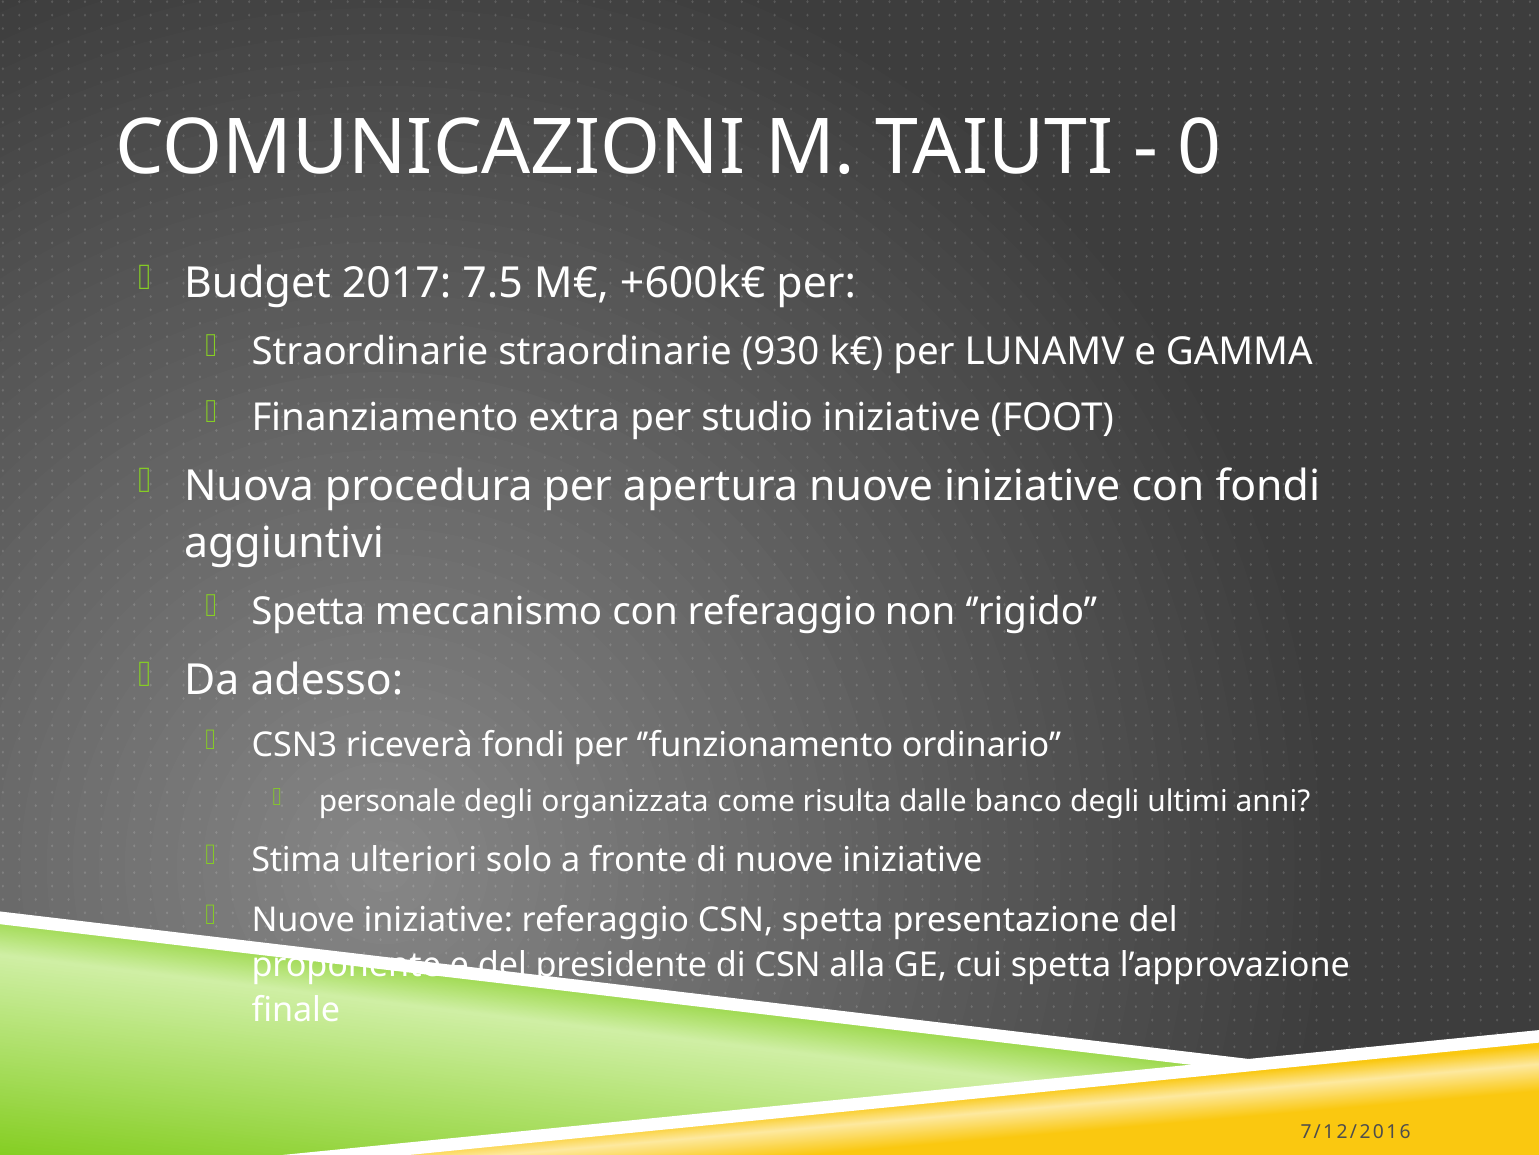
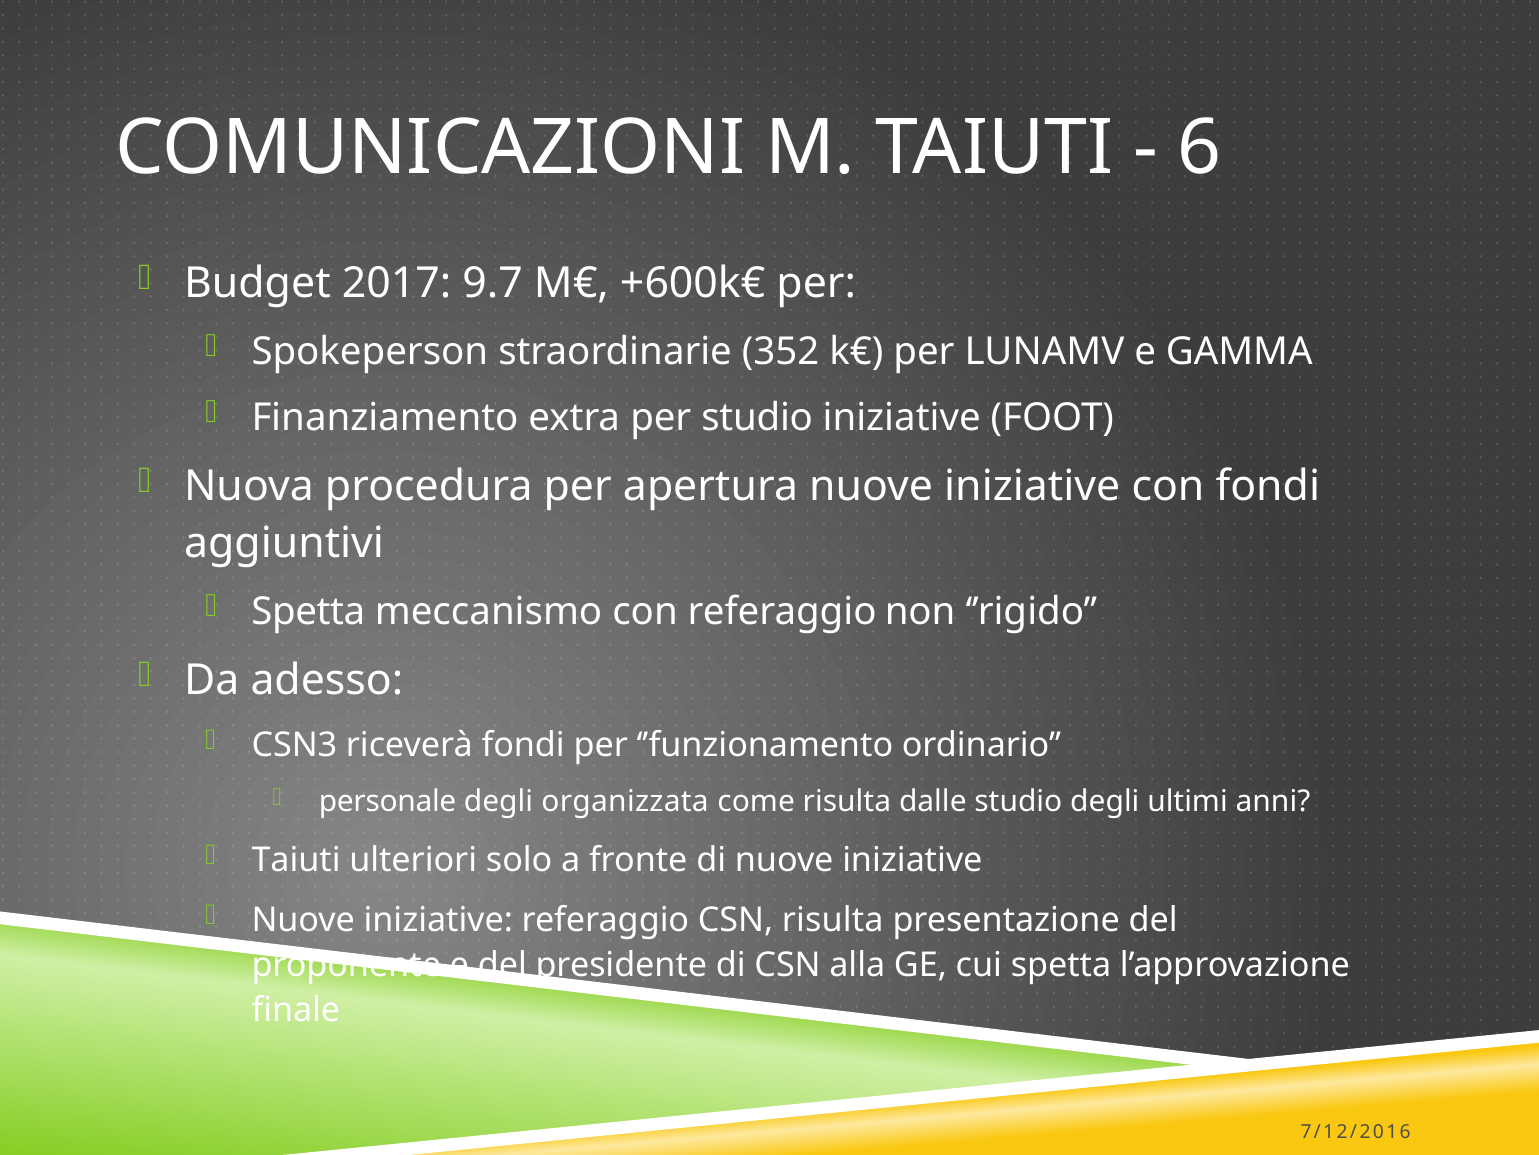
0: 0 -> 6
7.5: 7.5 -> 9.7
Straordinarie at (370, 352): Straordinarie -> Spokeperson
930: 930 -> 352
dalle banco: banco -> studio
Stima at (296, 859): Stima -> Taiuti
CSN spetta: spetta -> risulta
